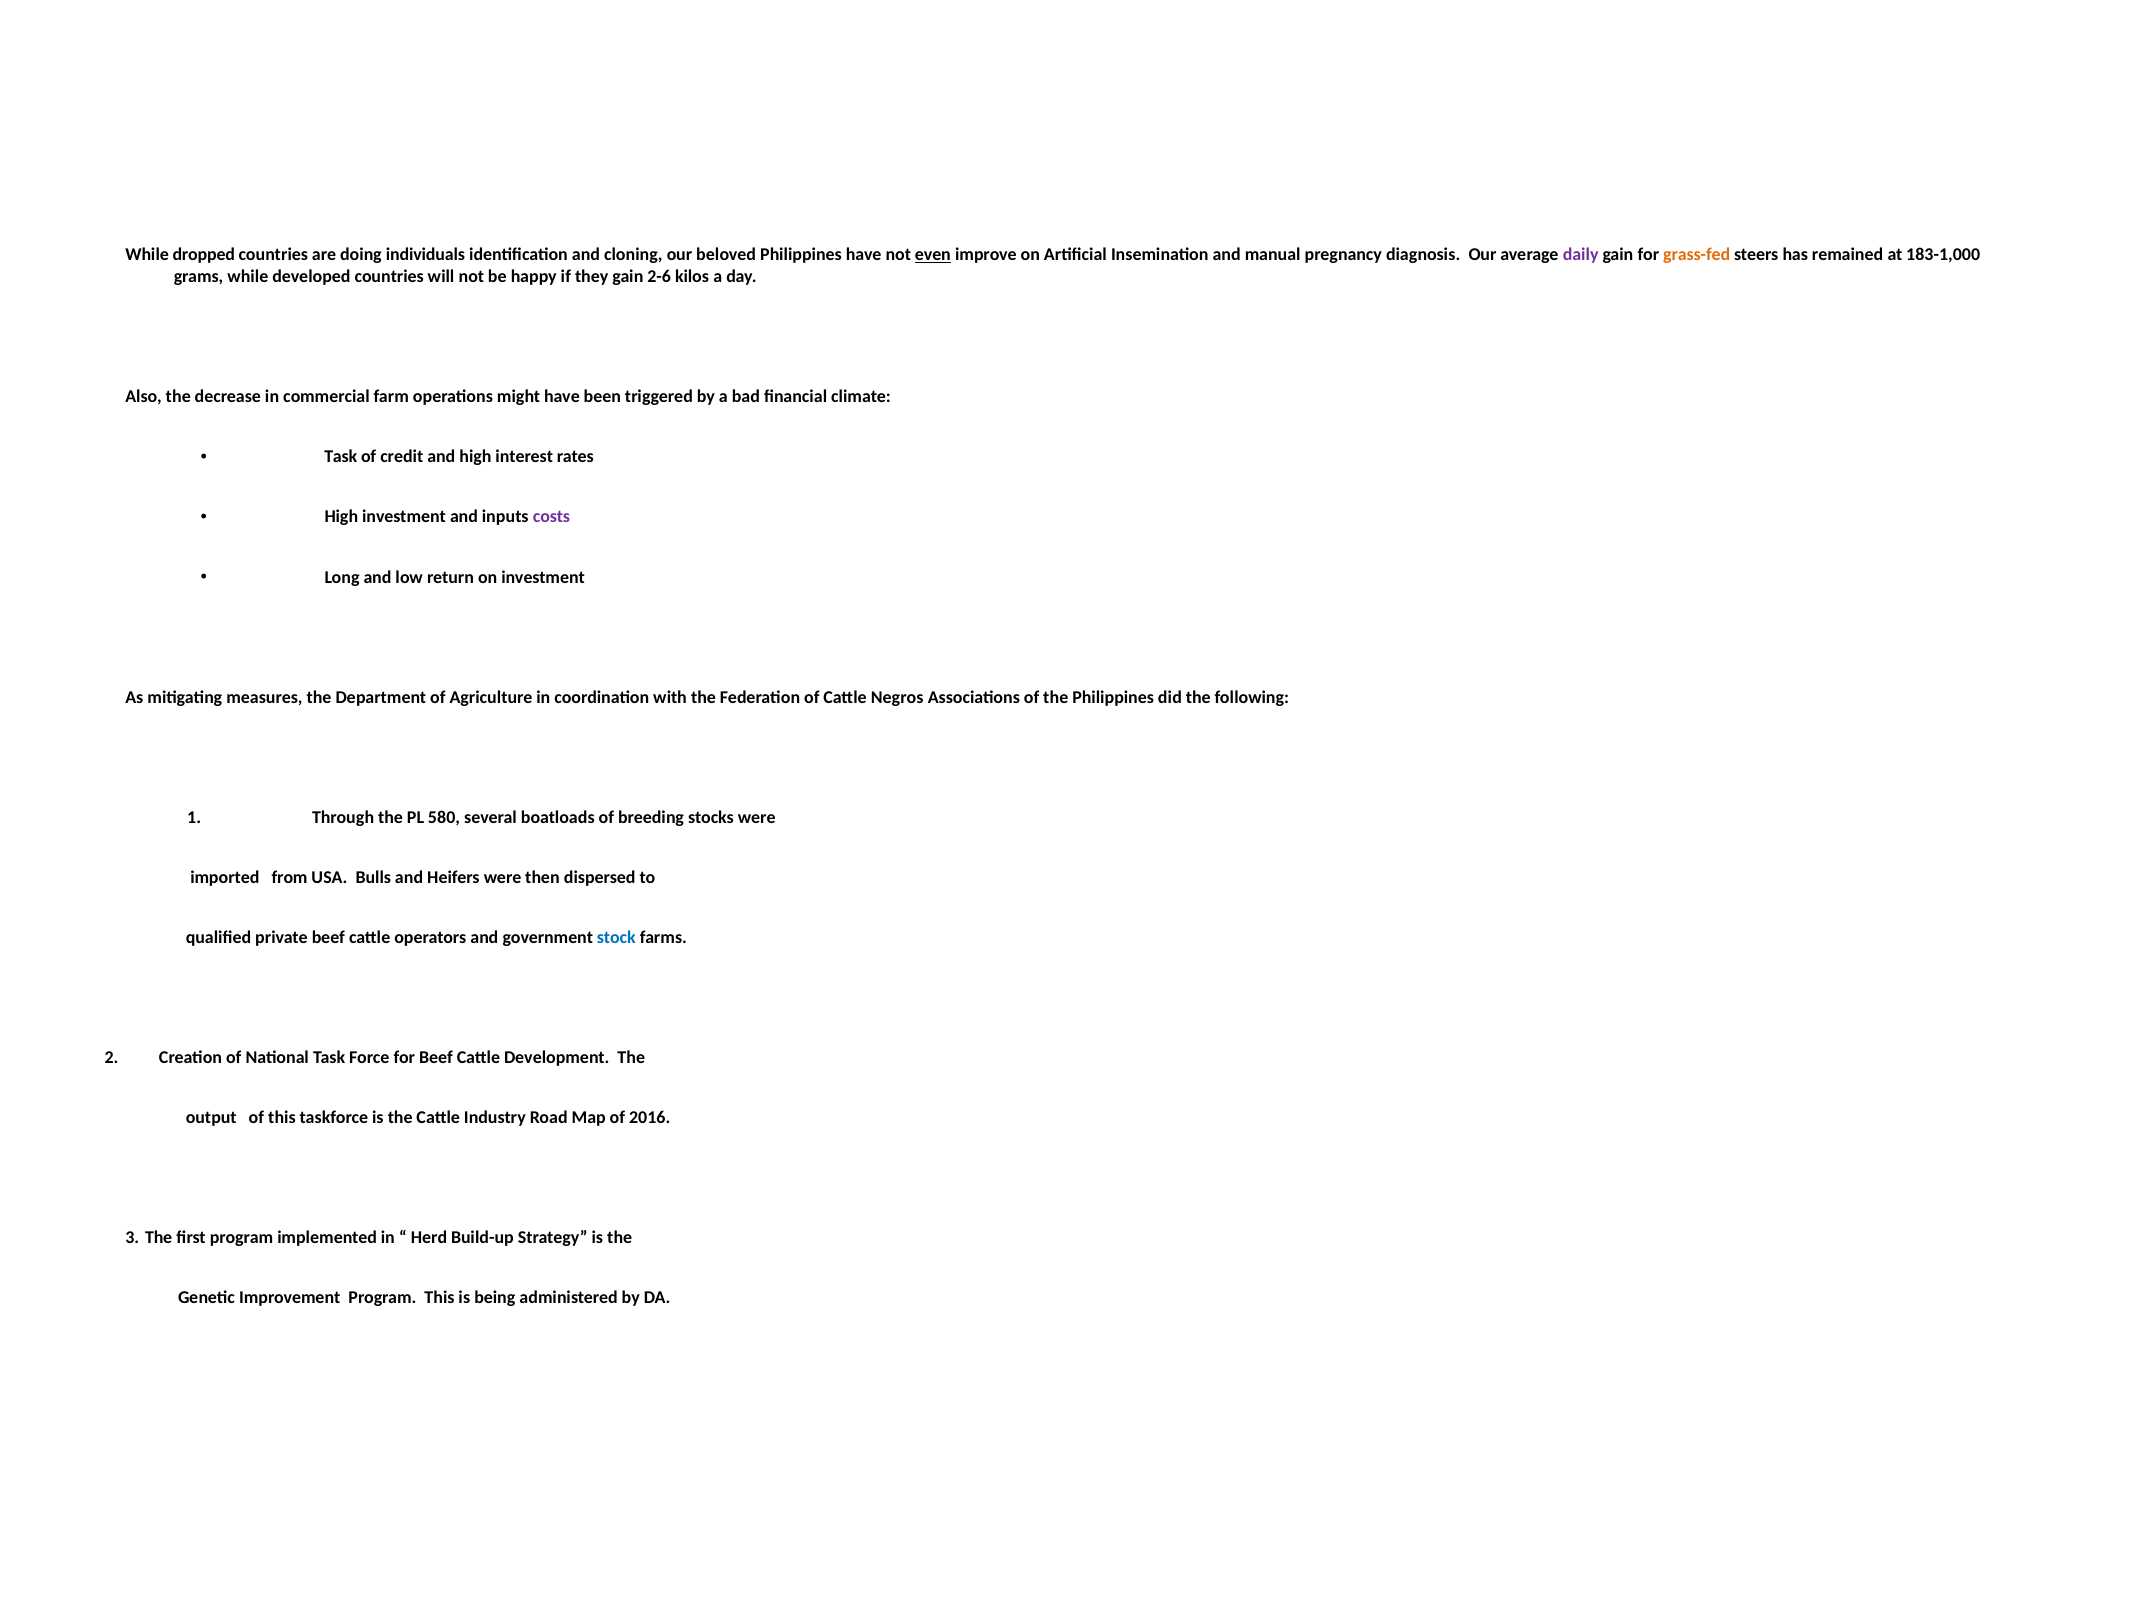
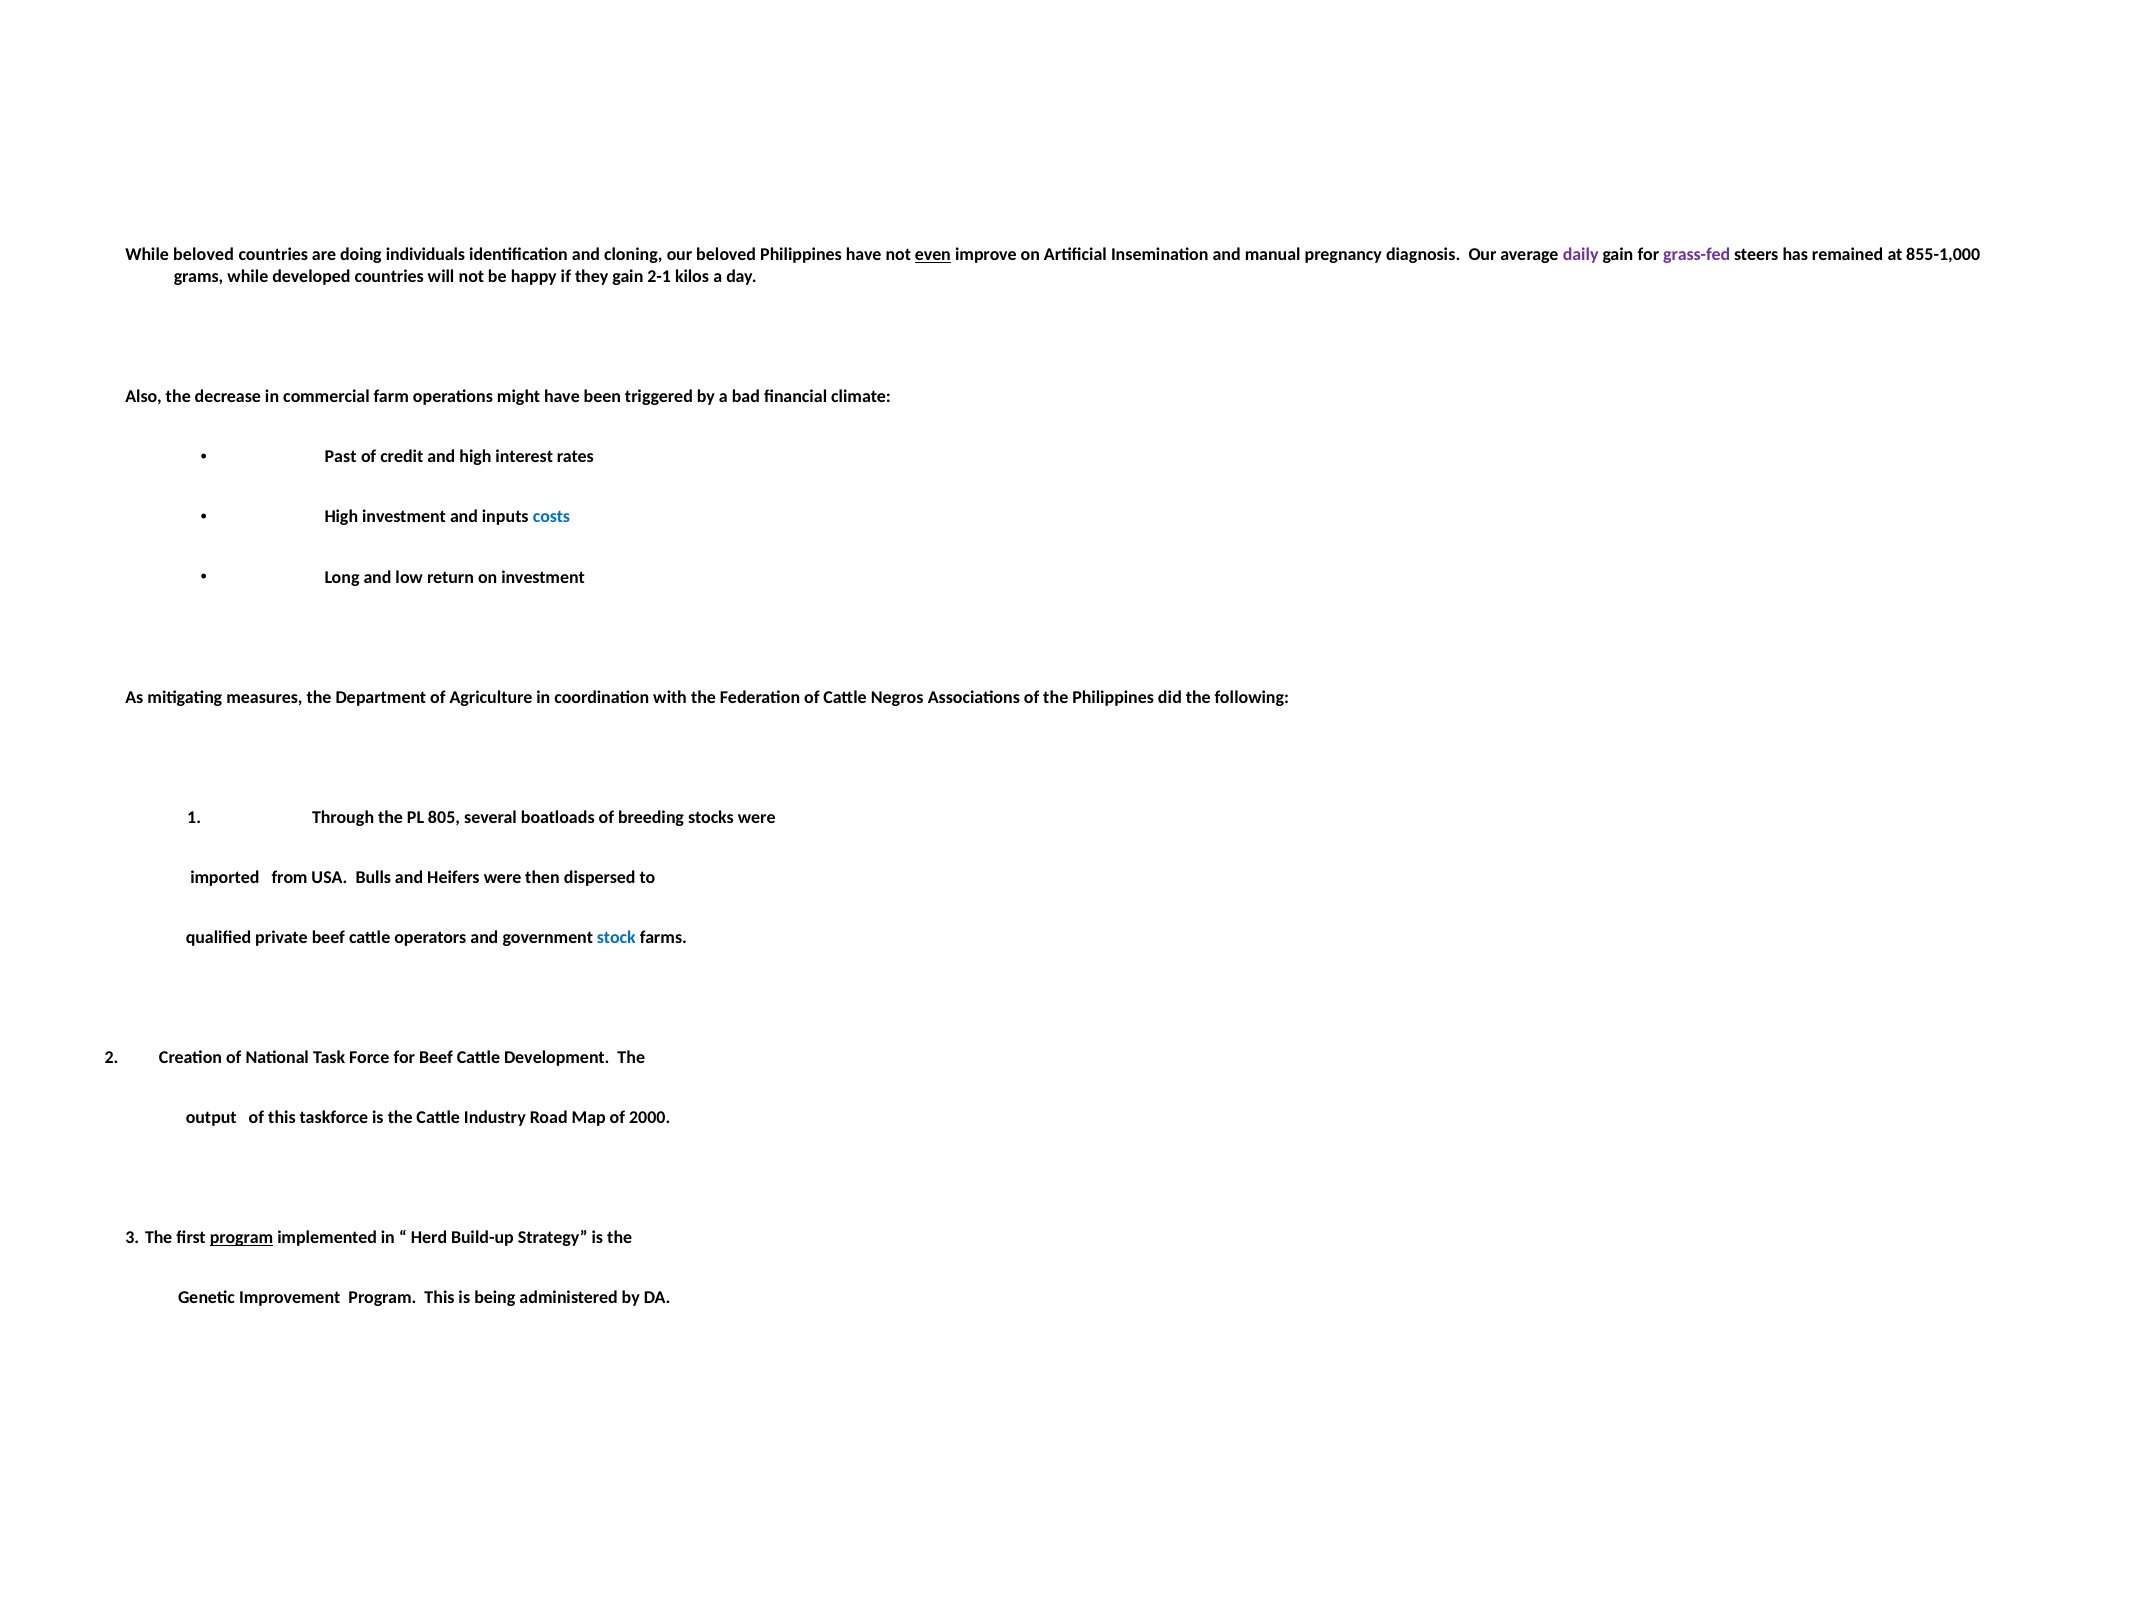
While dropped: dropped -> beloved
grass-fed colour: orange -> purple
183-1,000: 183-1,000 -> 855-1,000
2-6: 2-6 -> 2-1
Task at (341, 457): Task -> Past
costs colour: purple -> blue
580: 580 -> 805
2016: 2016 -> 2000
program at (242, 1238) underline: none -> present
